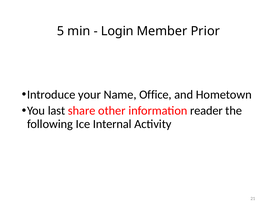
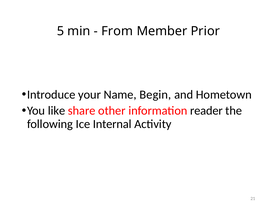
Login: Login -> From
Office: Office -> Begin
last: last -> like
